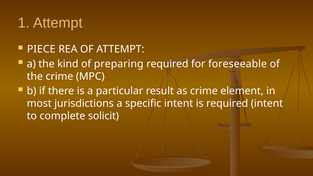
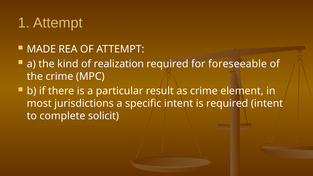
PIECE: PIECE -> MADE
preparing: preparing -> realization
